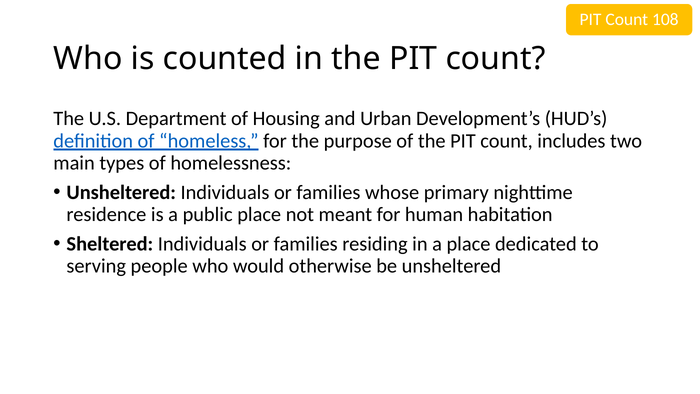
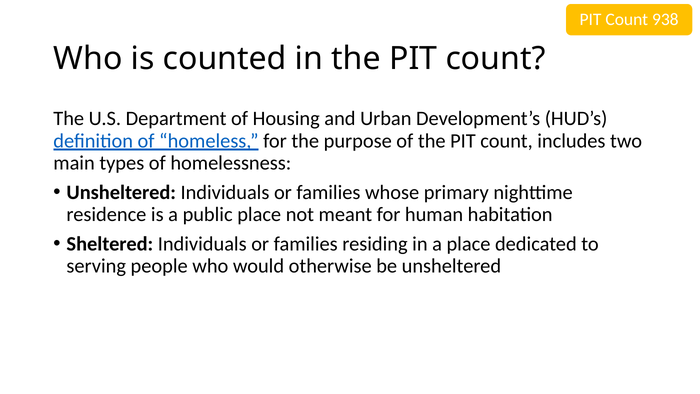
108: 108 -> 938
